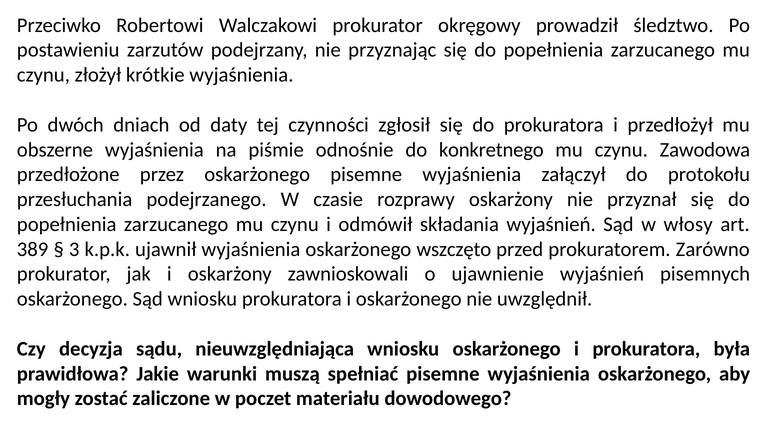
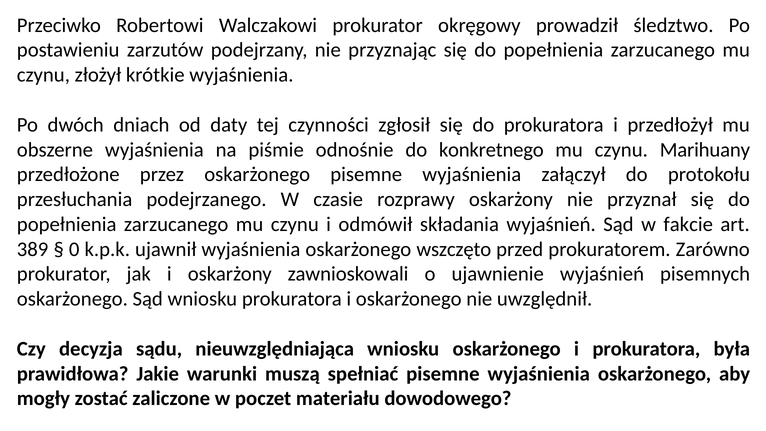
Zawodowa: Zawodowa -> Marihuany
włosy: włosy -> fakcie
3: 3 -> 0
